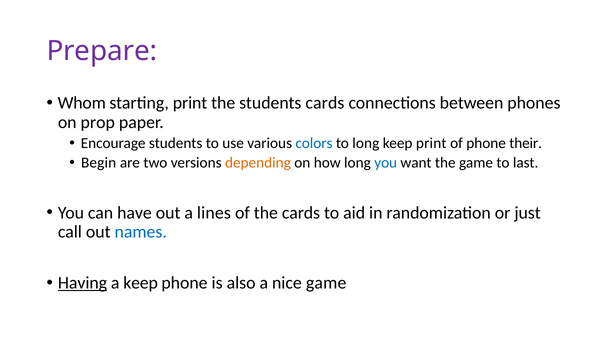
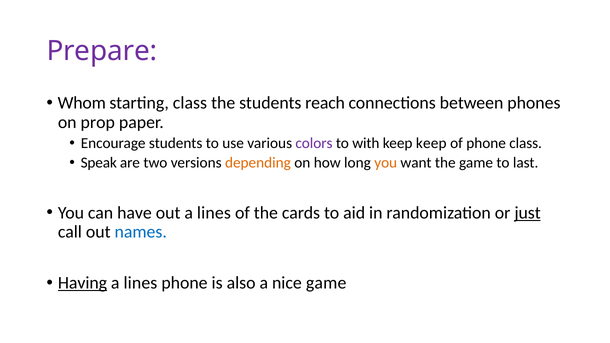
starting print: print -> class
students cards: cards -> reach
colors colour: blue -> purple
to long: long -> with
keep print: print -> keep
phone their: their -> class
Begin: Begin -> Speak
you at (386, 163) colour: blue -> orange
just underline: none -> present
keep at (141, 283): keep -> lines
